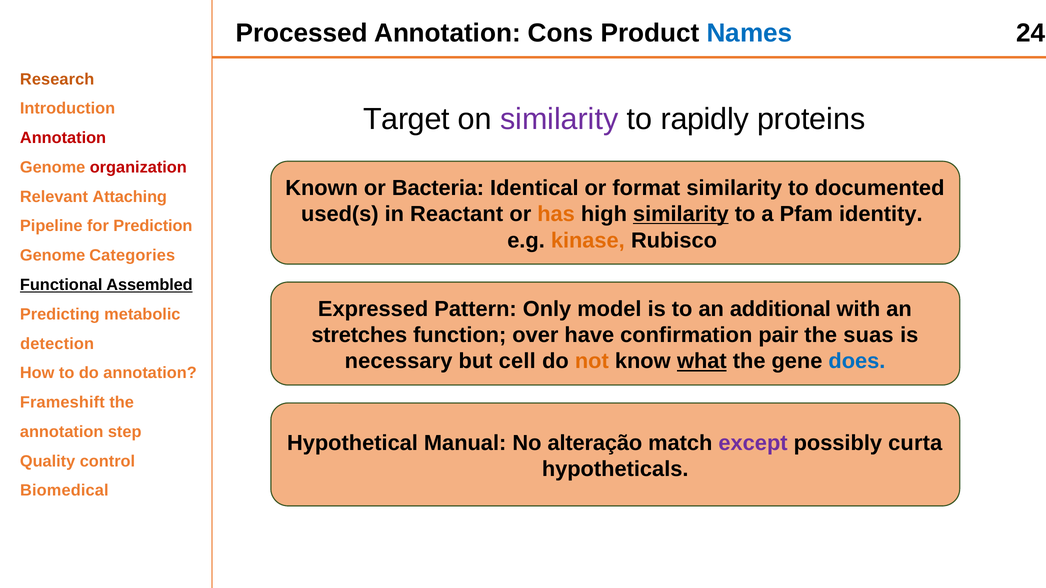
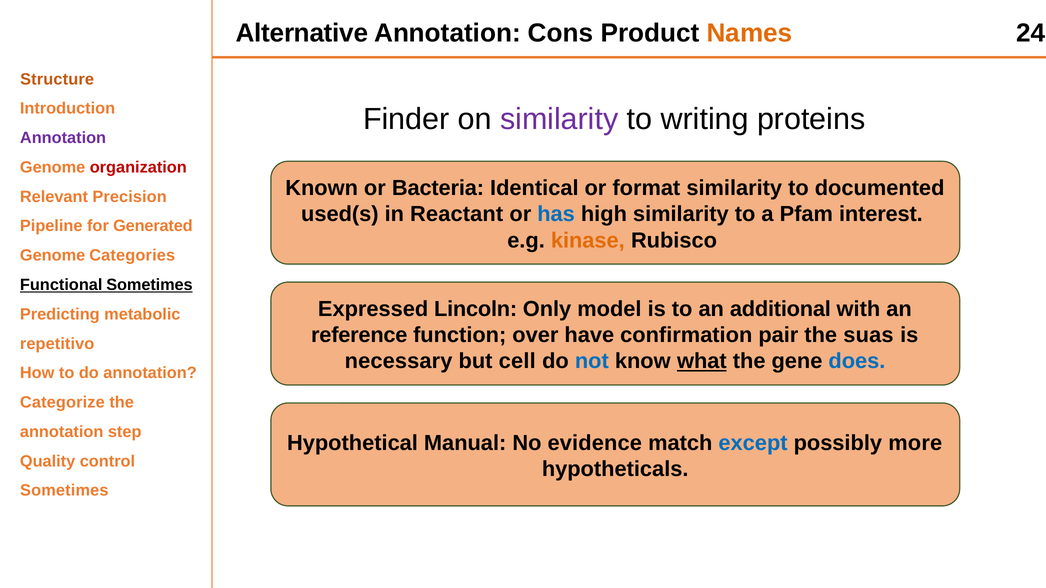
Processed: Processed -> Alternative
Names colour: blue -> orange
Research: Research -> Structure
Target: Target -> Finder
rapidly: rapidly -> writing
Annotation at (63, 138) colour: red -> purple
Attaching: Attaching -> Precision
has colour: orange -> blue
similarity at (681, 214) underline: present -> none
identity: identity -> interest
Prediction: Prediction -> Generated
Functional Assembled: Assembled -> Sometimes
Pattern: Pattern -> Lincoln
stretches: stretches -> reference
detection: detection -> repetitivo
not colour: orange -> blue
Frameshift: Frameshift -> Categorize
alteração: alteração -> evidence
except colour: purple -> blue
curta: curta -> more
Biomedical at (64, 491): Biomedical -> Sometimes
